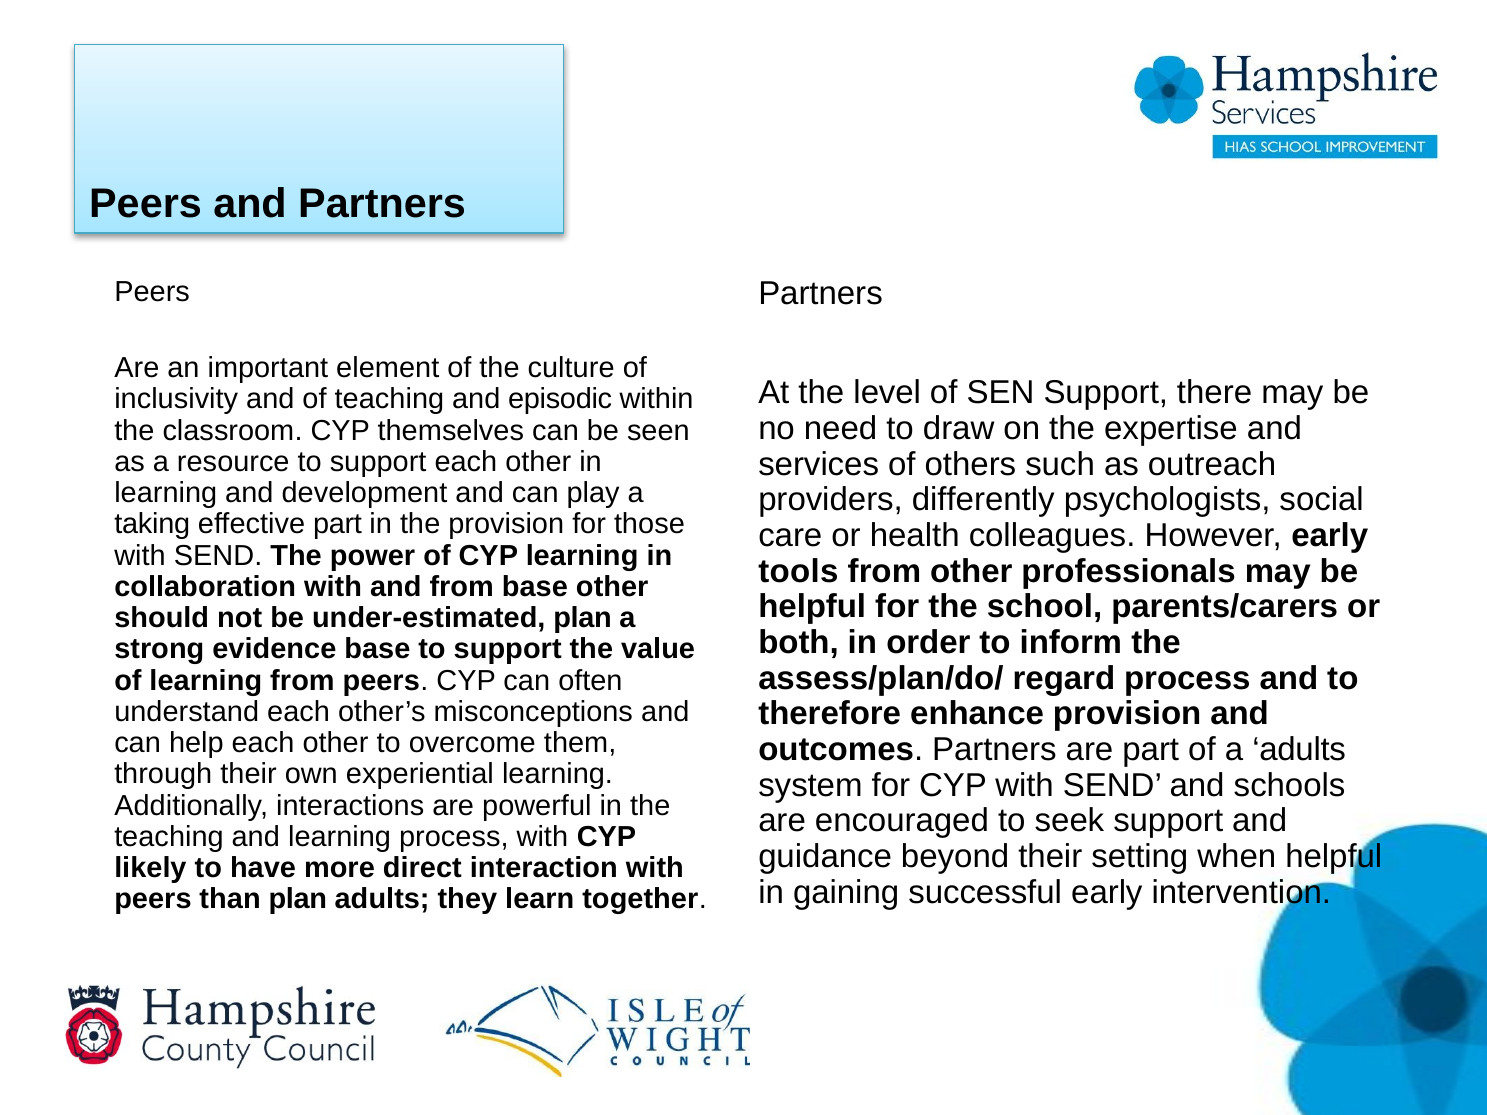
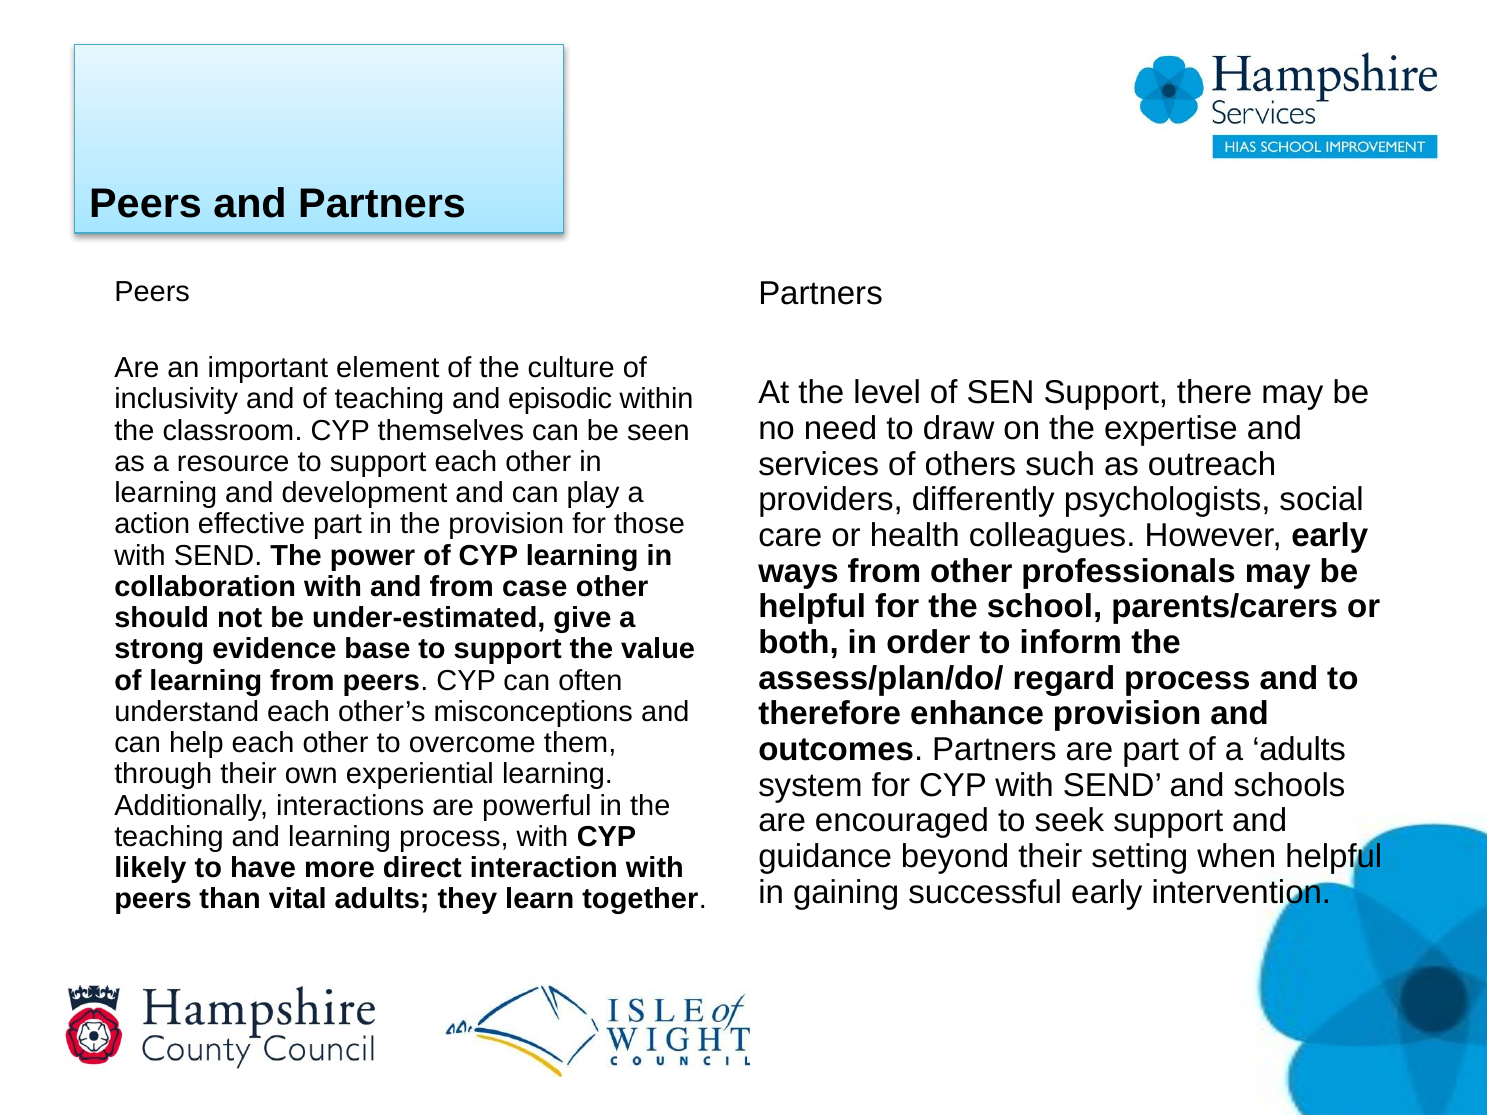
taking: taking -> action
tools: tools -> ways
from base: base -> case
under-estimated plan: plan -> give
than plan: plan -> vital
